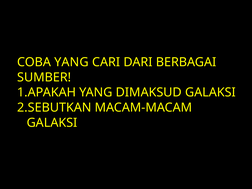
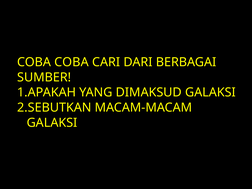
COBA YANG: YANG -> COBA
